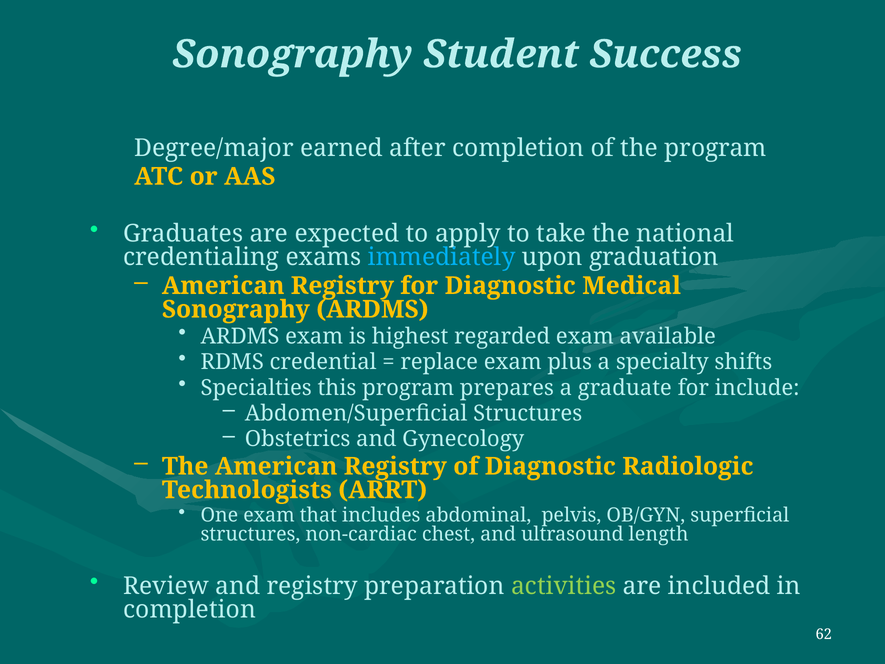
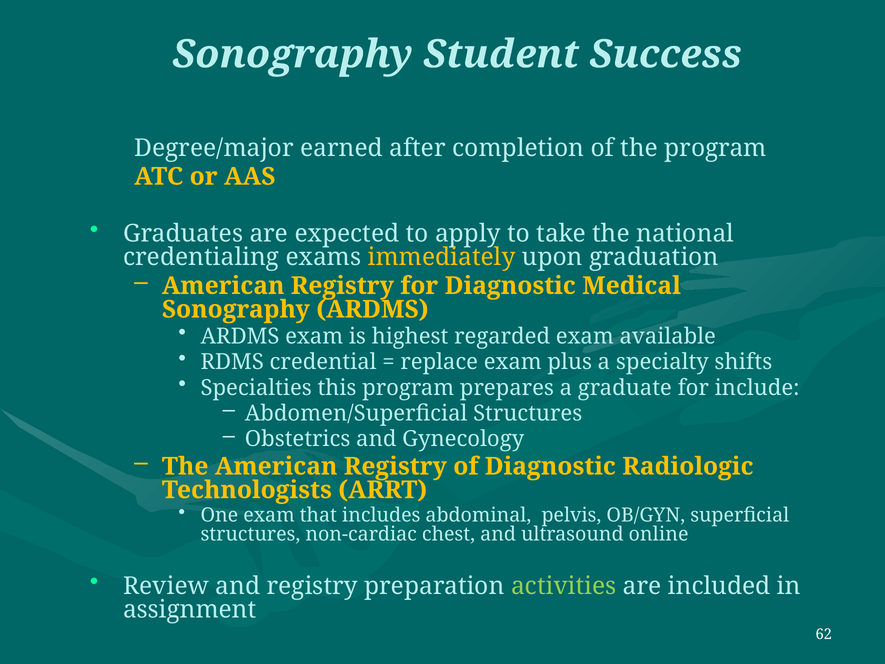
immediately colour: light blue -> yellow
length: length -> online
completion at (190, 609): completion -> assignment
